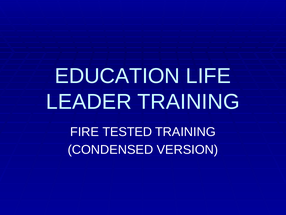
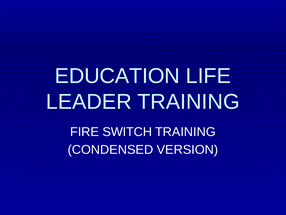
TESTED: TESTED -> SWITCH
